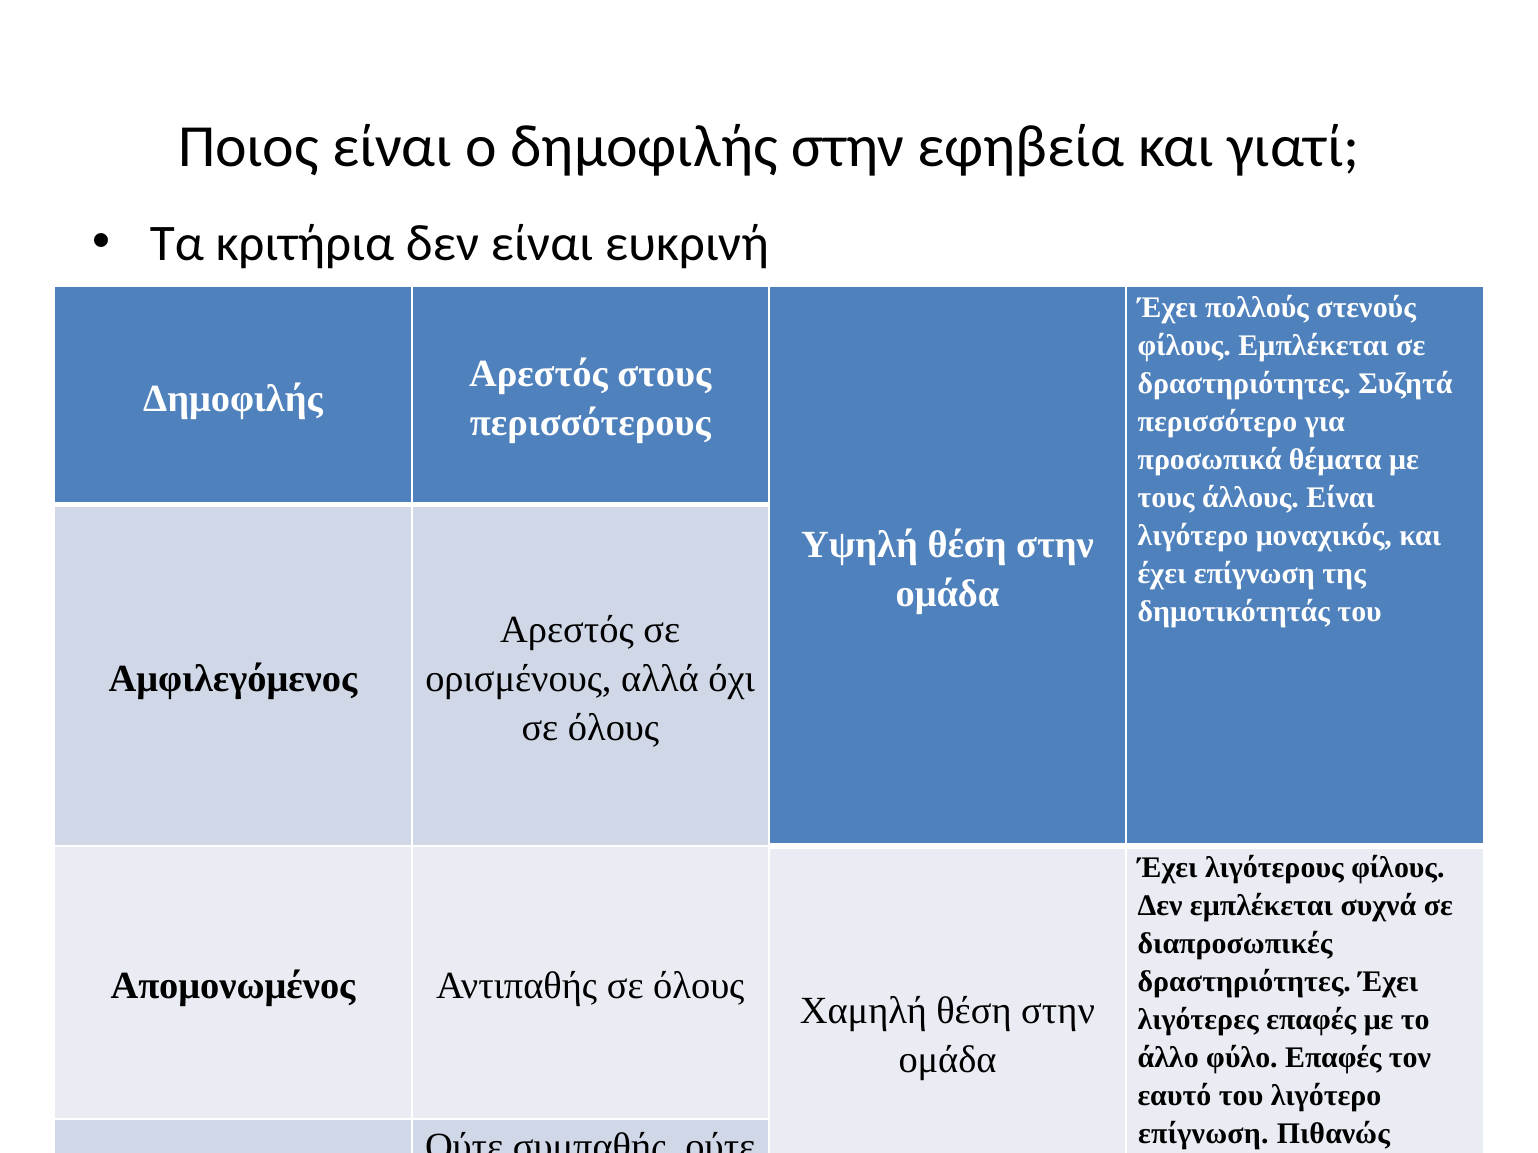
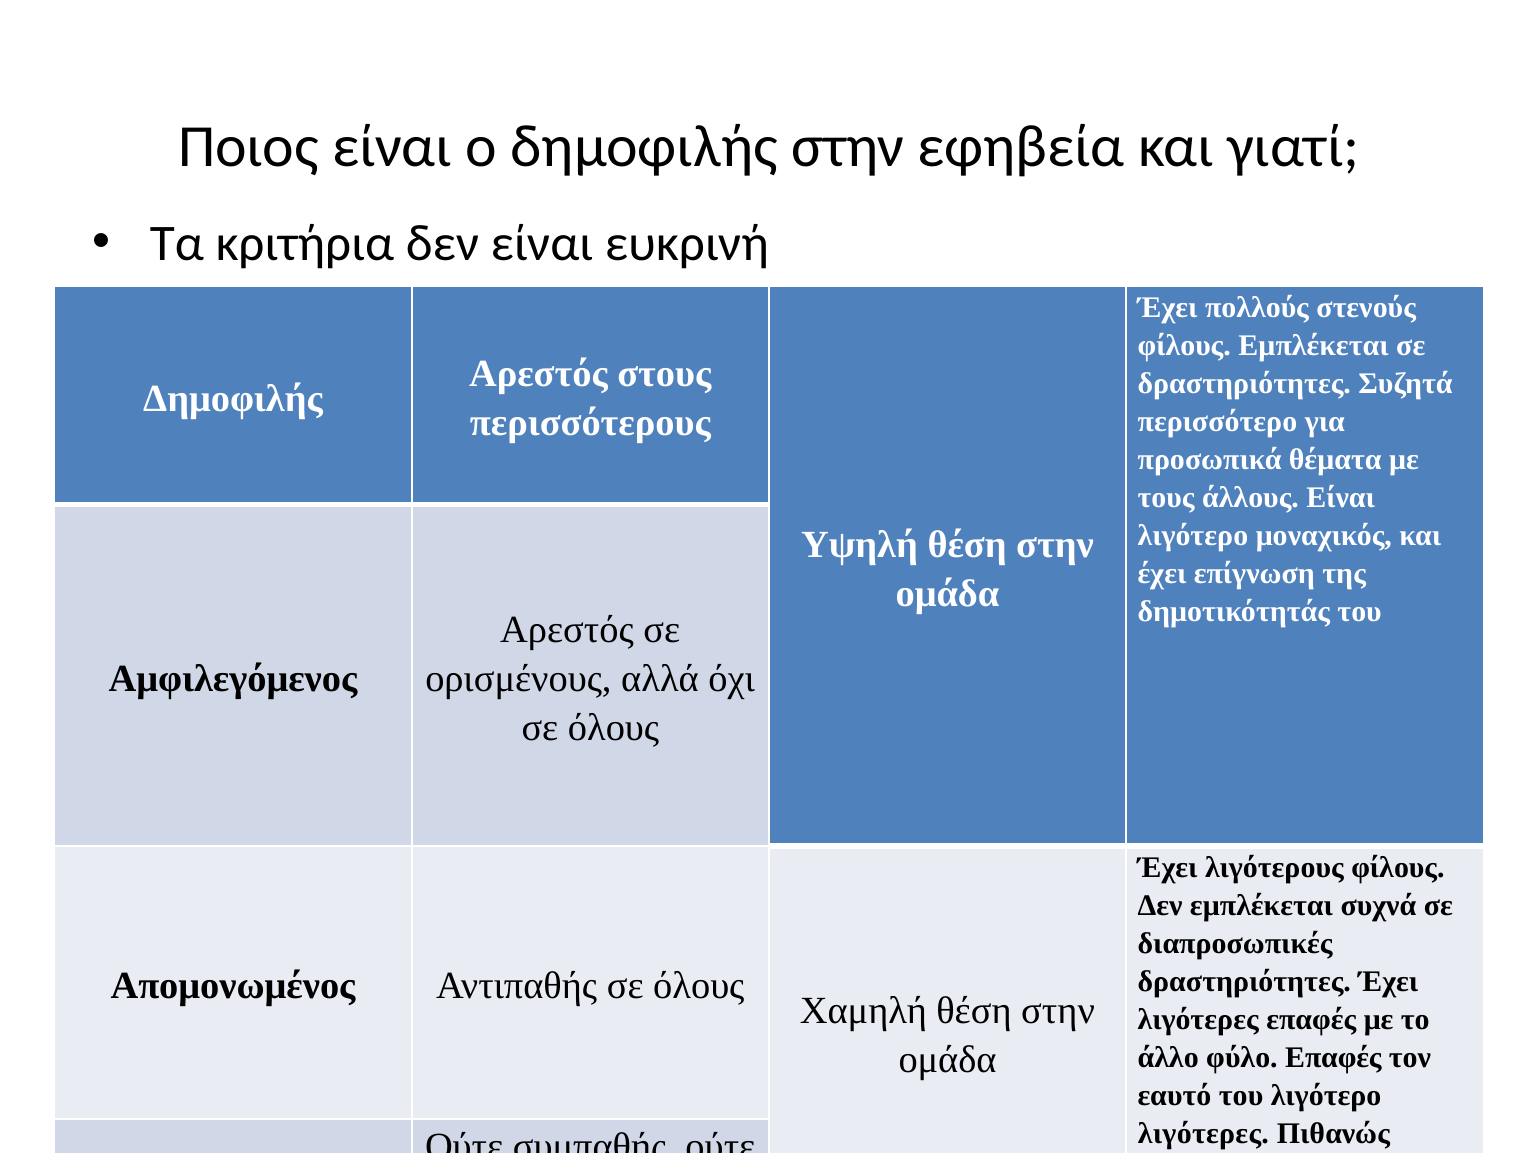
επίγνωση at (1203, 1134): επίγνωση -> λιγότερες
